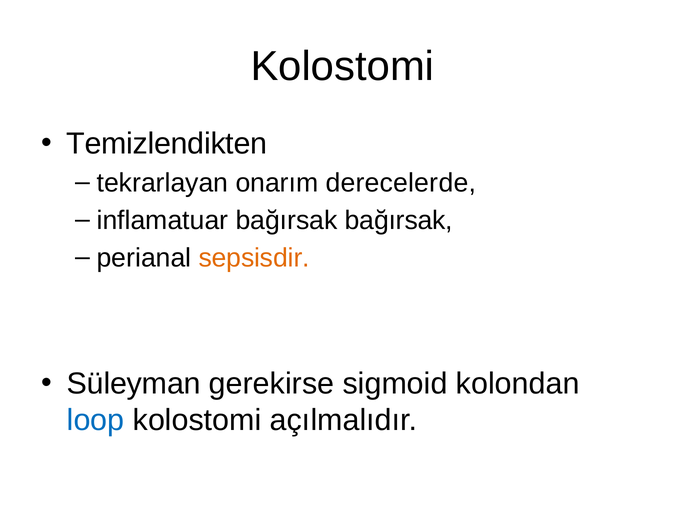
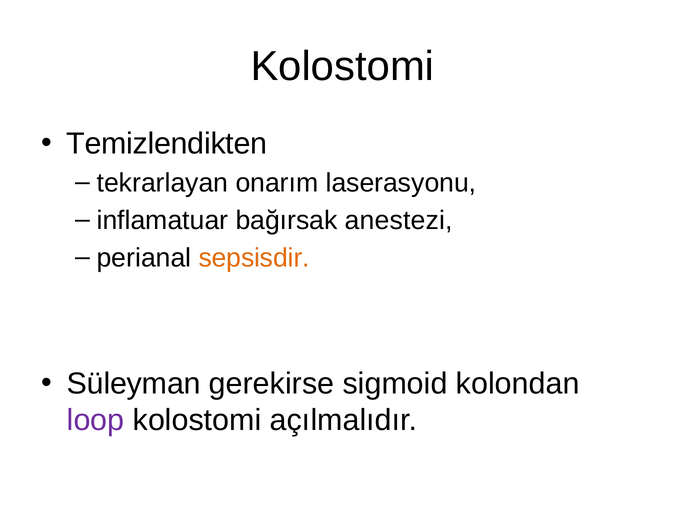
derecelerde: derecelerde -> laserasyonu
bağırsak bağırsak: bağırsak -> anestezi
loop colour: blue -> purple
